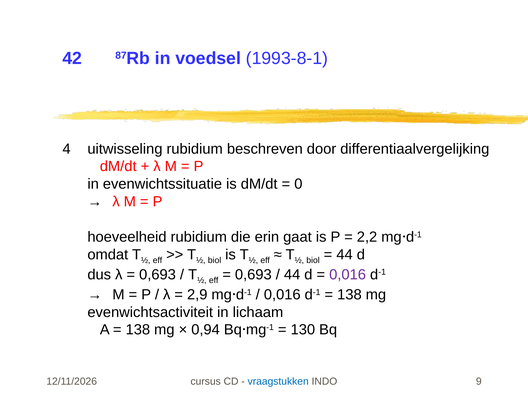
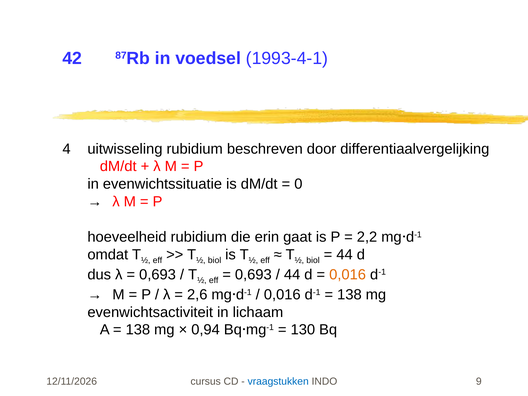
1993-8-1: 1993-8-1 -> 1993-4-1
0,016 at (348, 275) colour: purple -> orange
2,9: 2,9 -> 2,6
